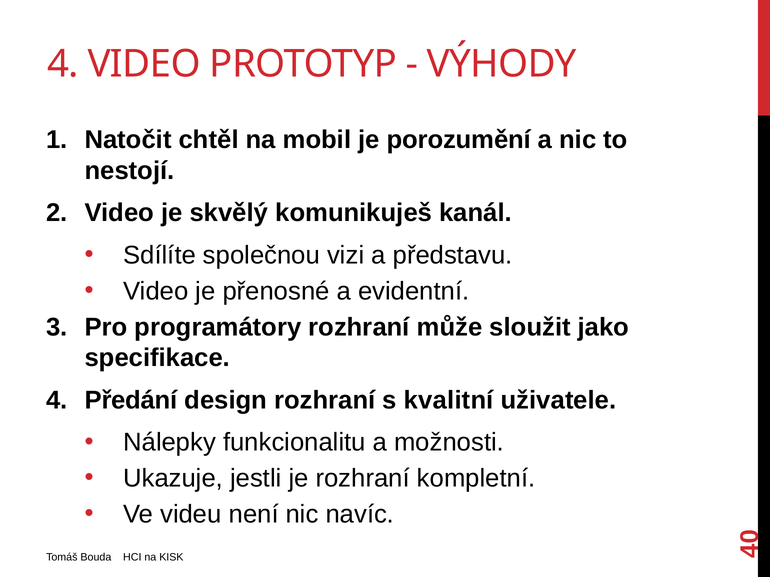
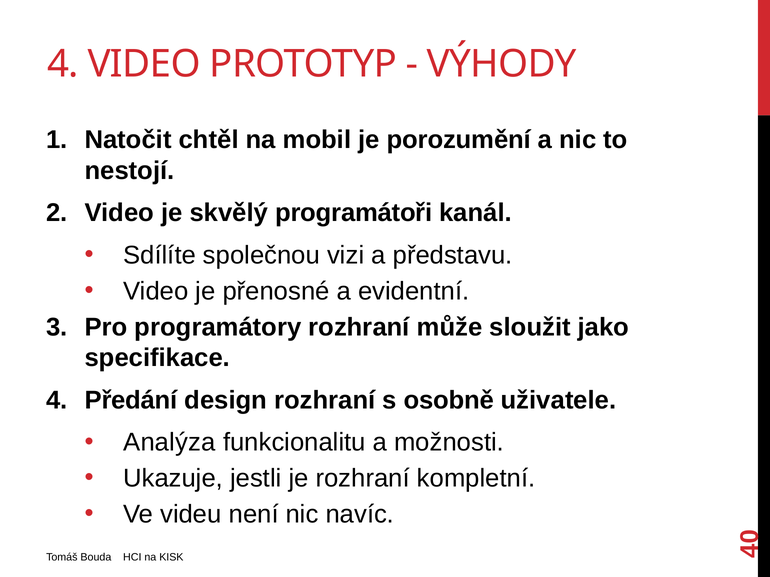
komunikuješ: komunikuješ -> programátoři
kvalitní: kvalitní -> osobně
Nálepky: Nálepky -> Analýza
